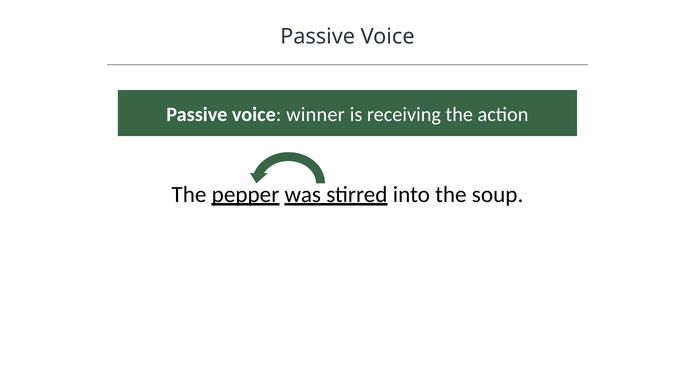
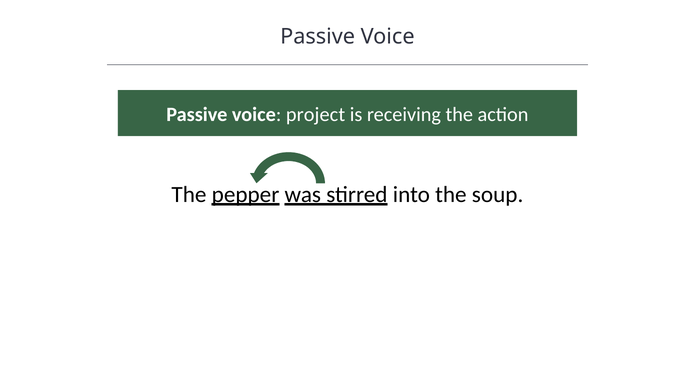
winner: winner -> project
